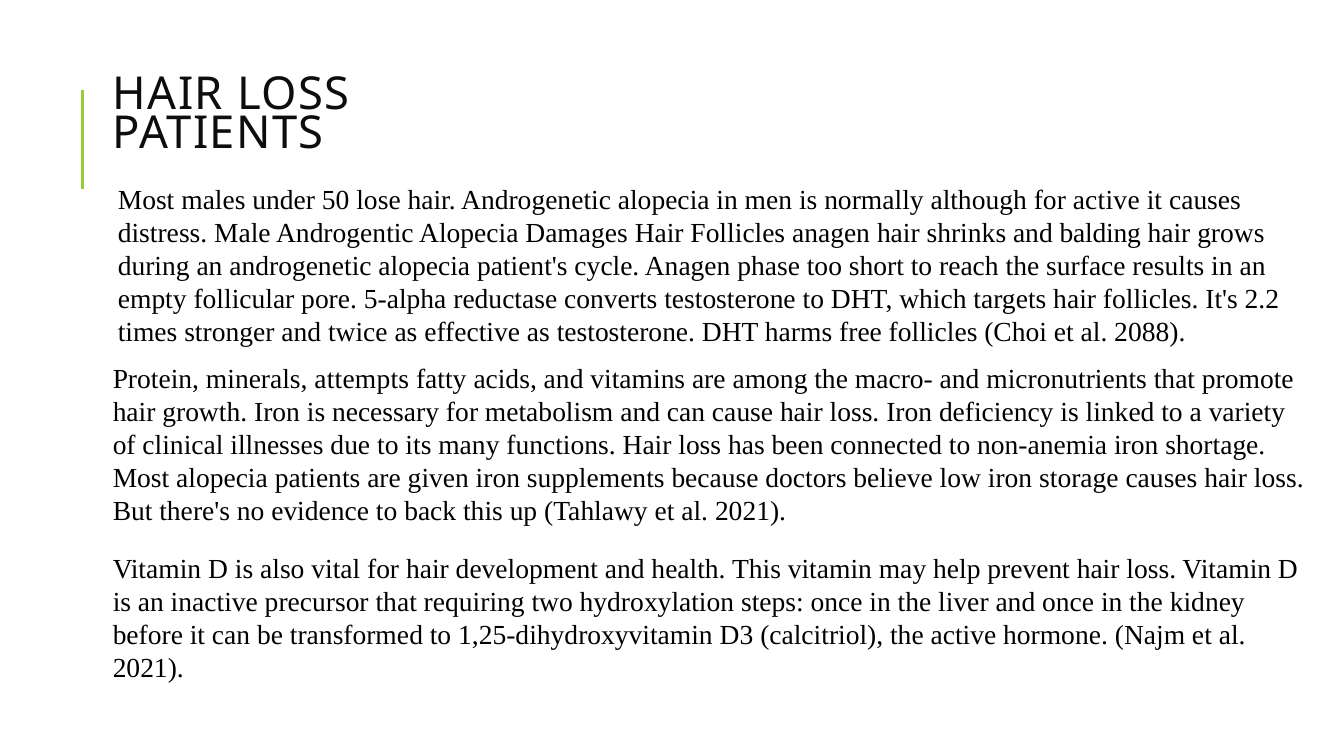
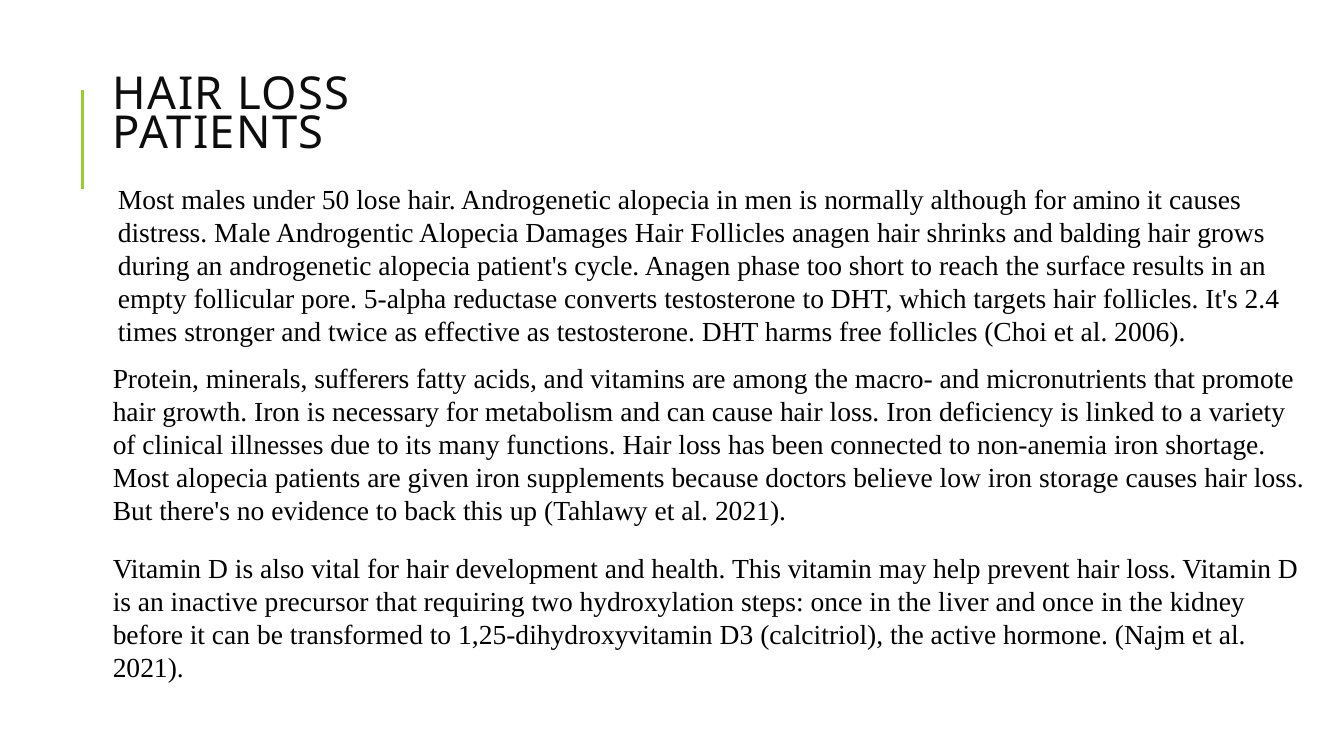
for active: active -> amino
2.2: 2.2 -> 2.4
2088: 2088 -> 2006
attempts: attempts -> sufferers
